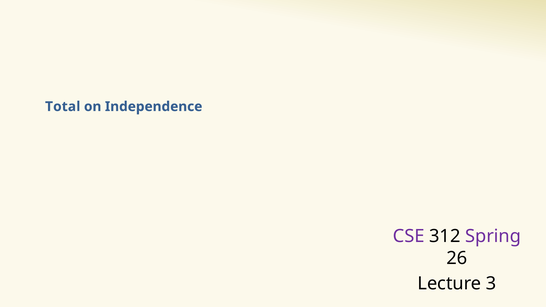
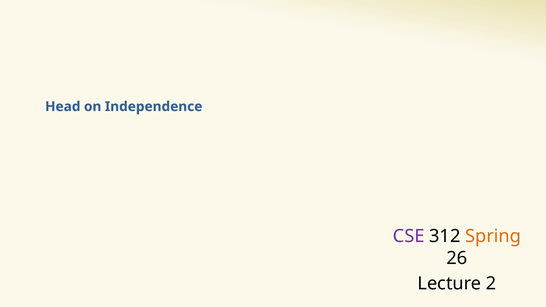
Total: Total -> Head
Spring colour: purple -> orange
3: 3 -> 2
